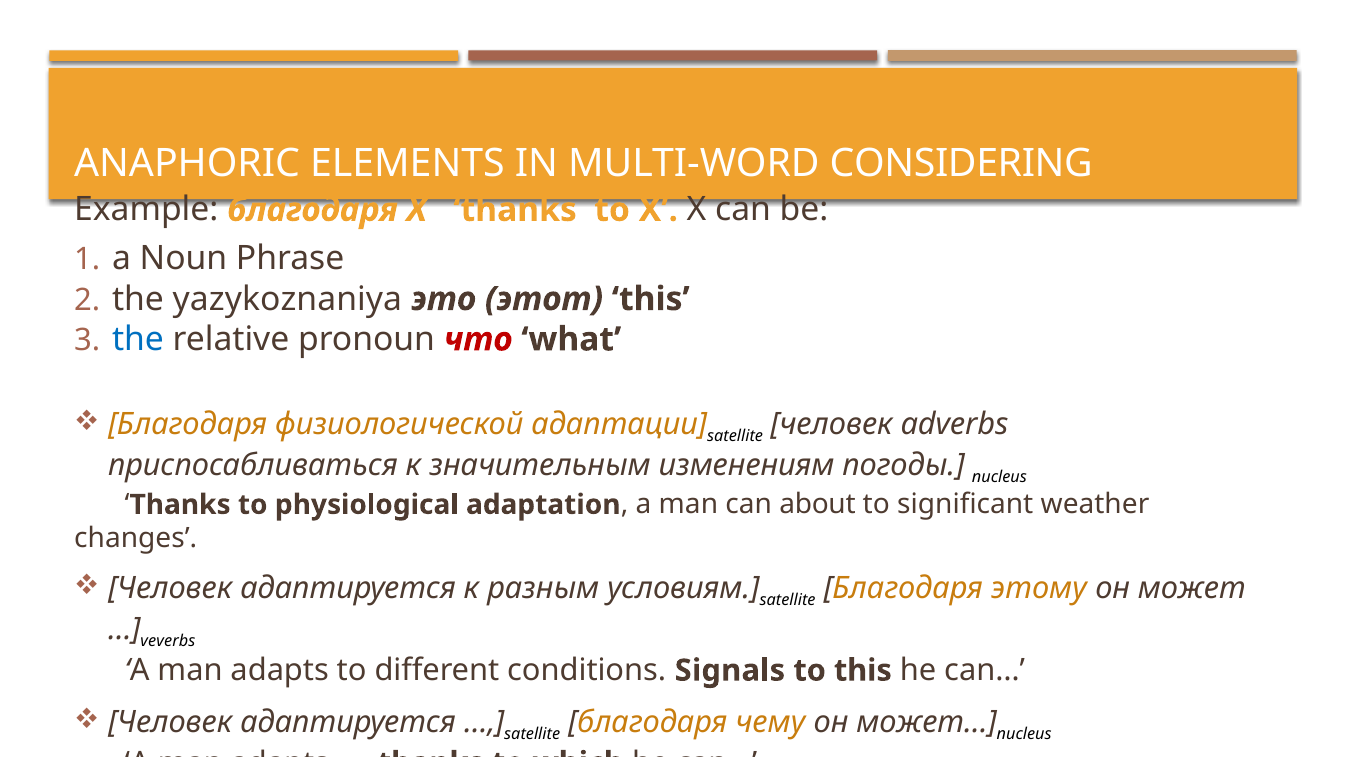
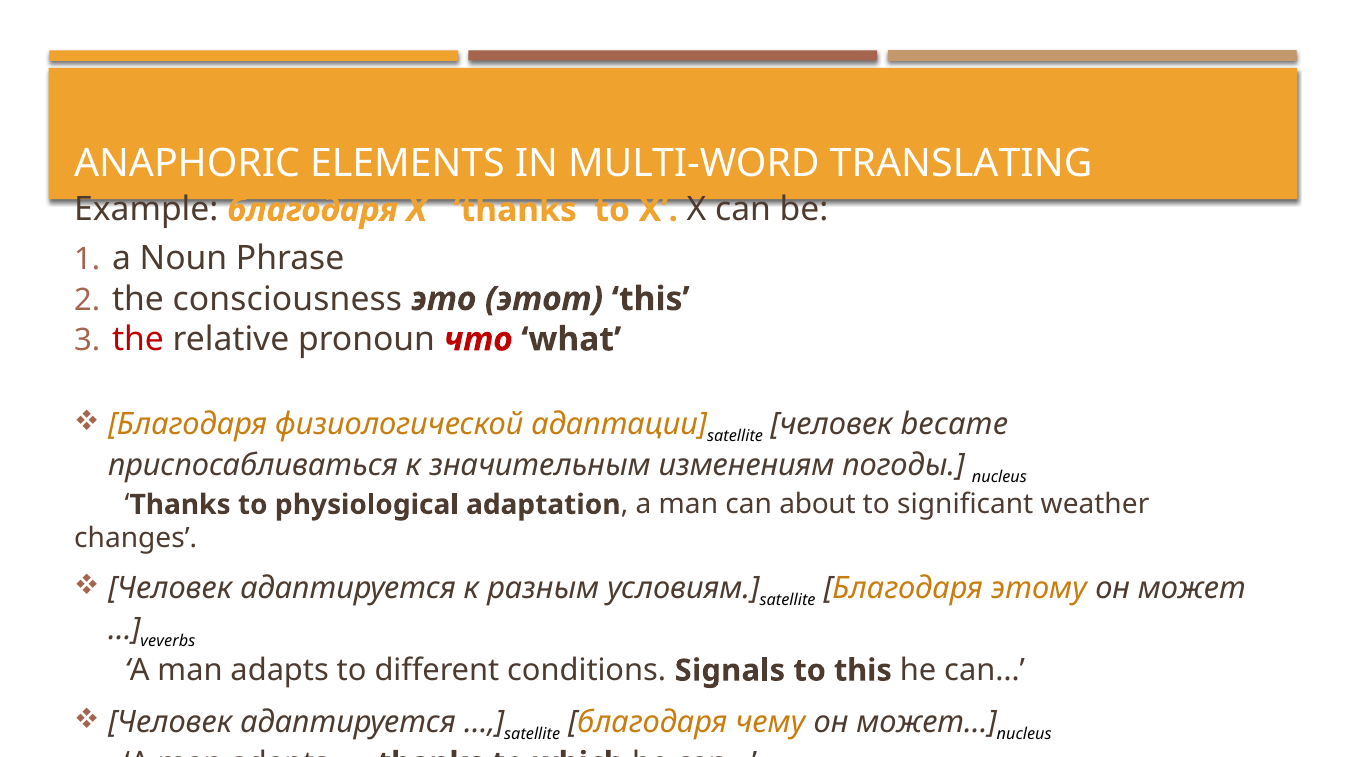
CONSIDERING: CONSIDERING -> TRANSLATING
yazykoznaniya: yazykoznaniya -> consciousness
the at (138, 339) colour: blue -> red
adverbs: adverbs -> became
